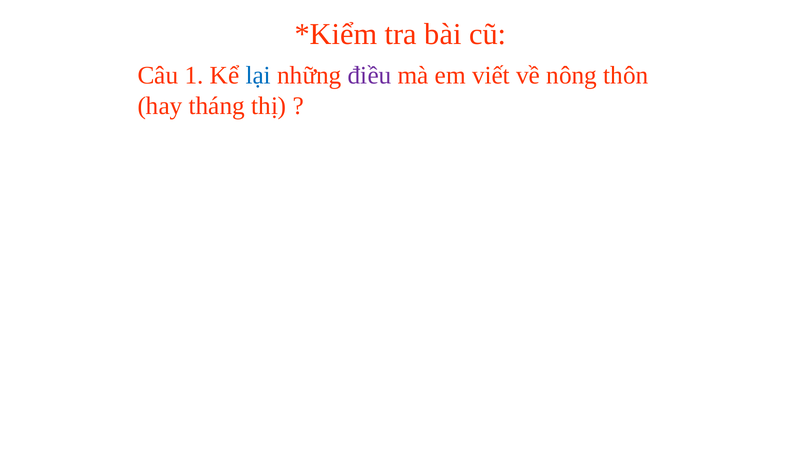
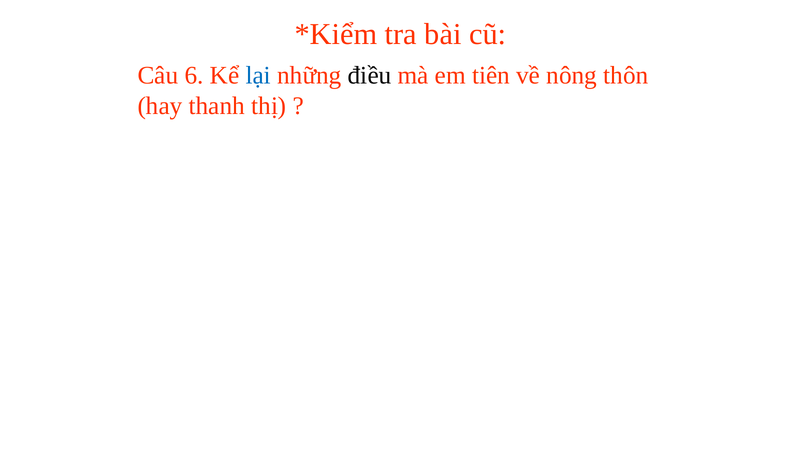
1: 1 -> 6
điều colour: purple -> black
viết: viết -> tiên
tháng: tháng -> thanh
